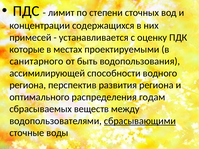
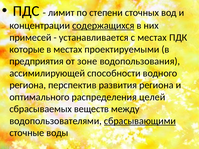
содержащихся underline: none -> present
с оценку: оценку -> местах
санитарного: санитарного -> предприятия
быть: быть -> зоне
годам: годам -> целей
